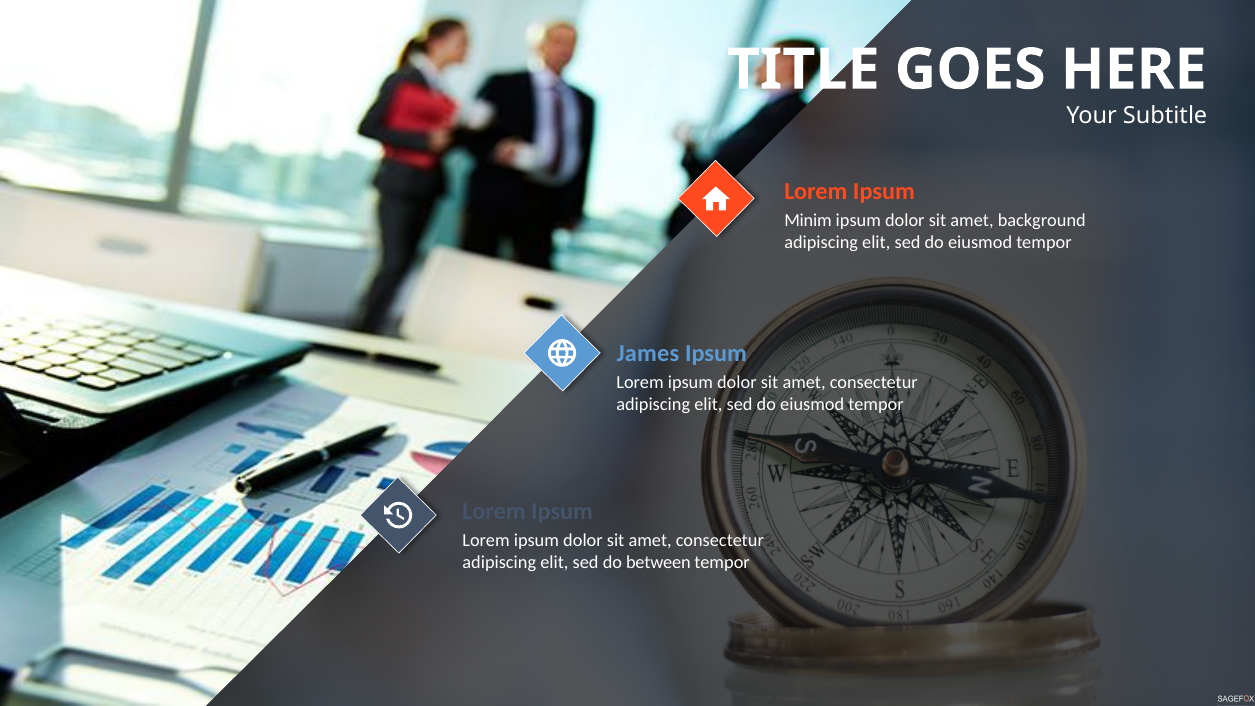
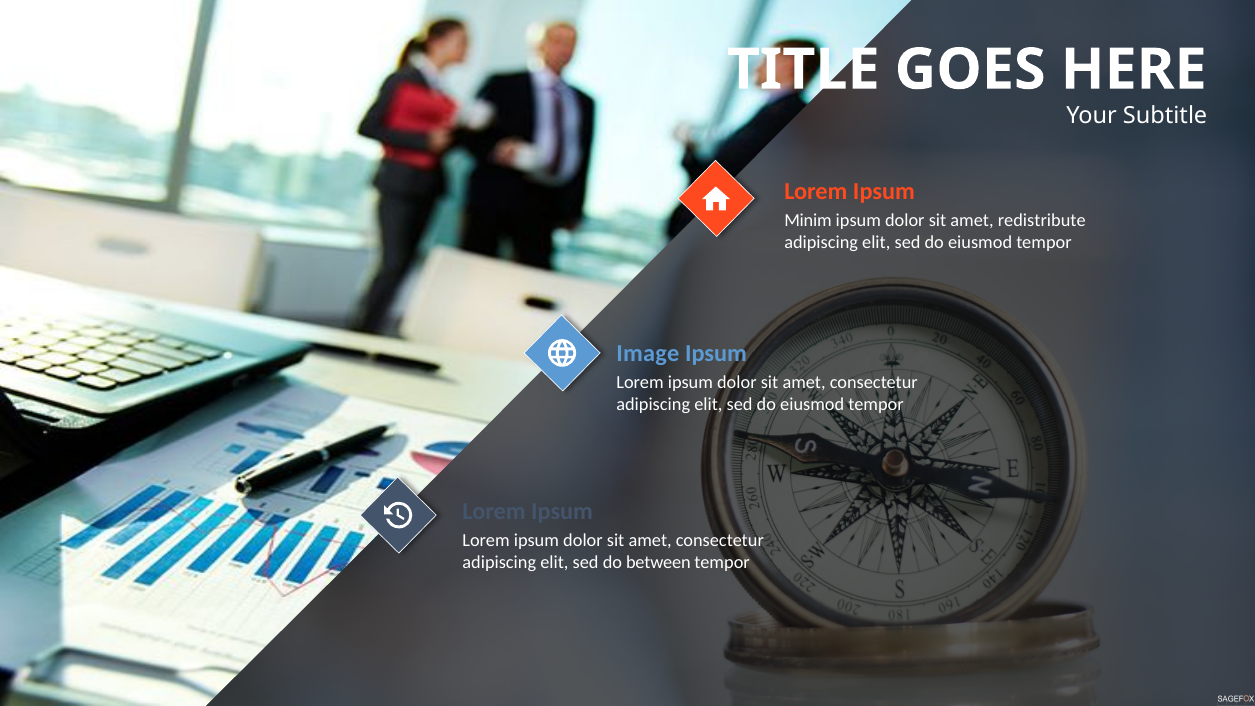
background: background -> redistribute
James: James -> Image
